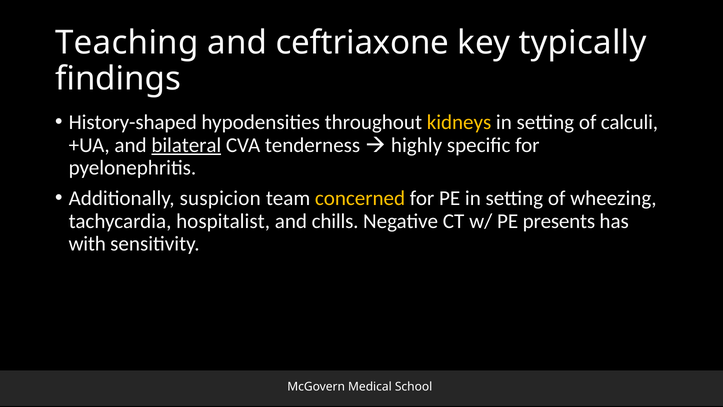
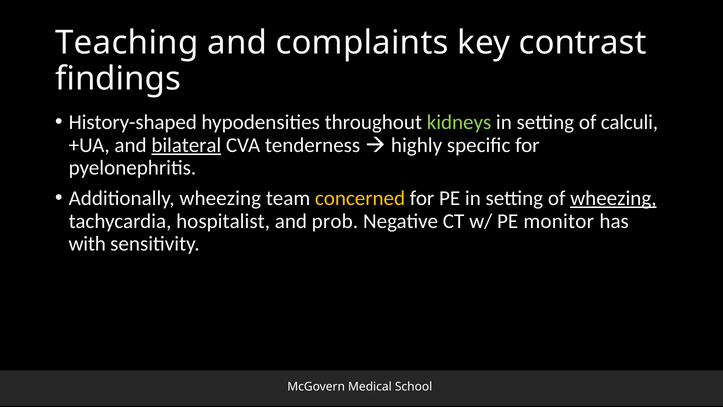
ceftriaxone: ceftriaxone -> complaints
typically: typically -> contrast
kidneys colour: yellow -> light green
Additionally suspicion: suspicion -> wheezing
wheezing at (613, 198) underline: none -> present
chills: chills -> prob
presents: presents -> monitor
